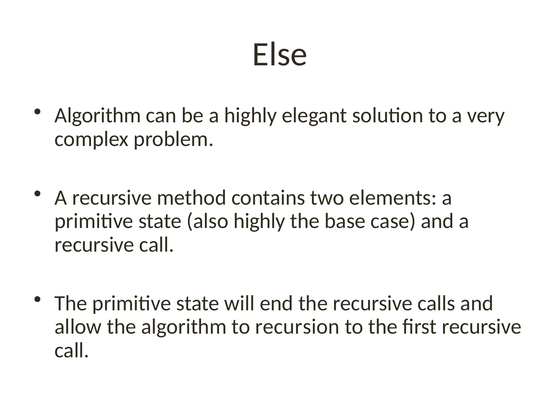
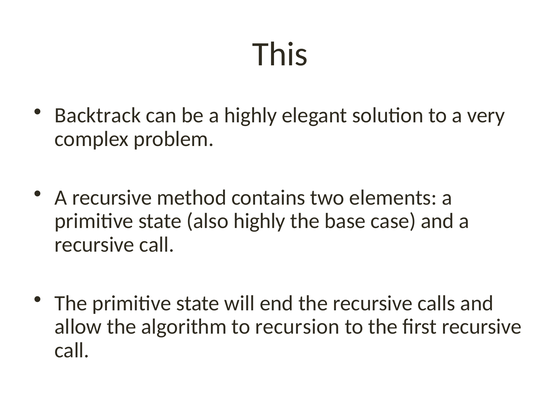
Else: Else -> This
Algorithm at (98, 115): Algorithm -> Backtrack
